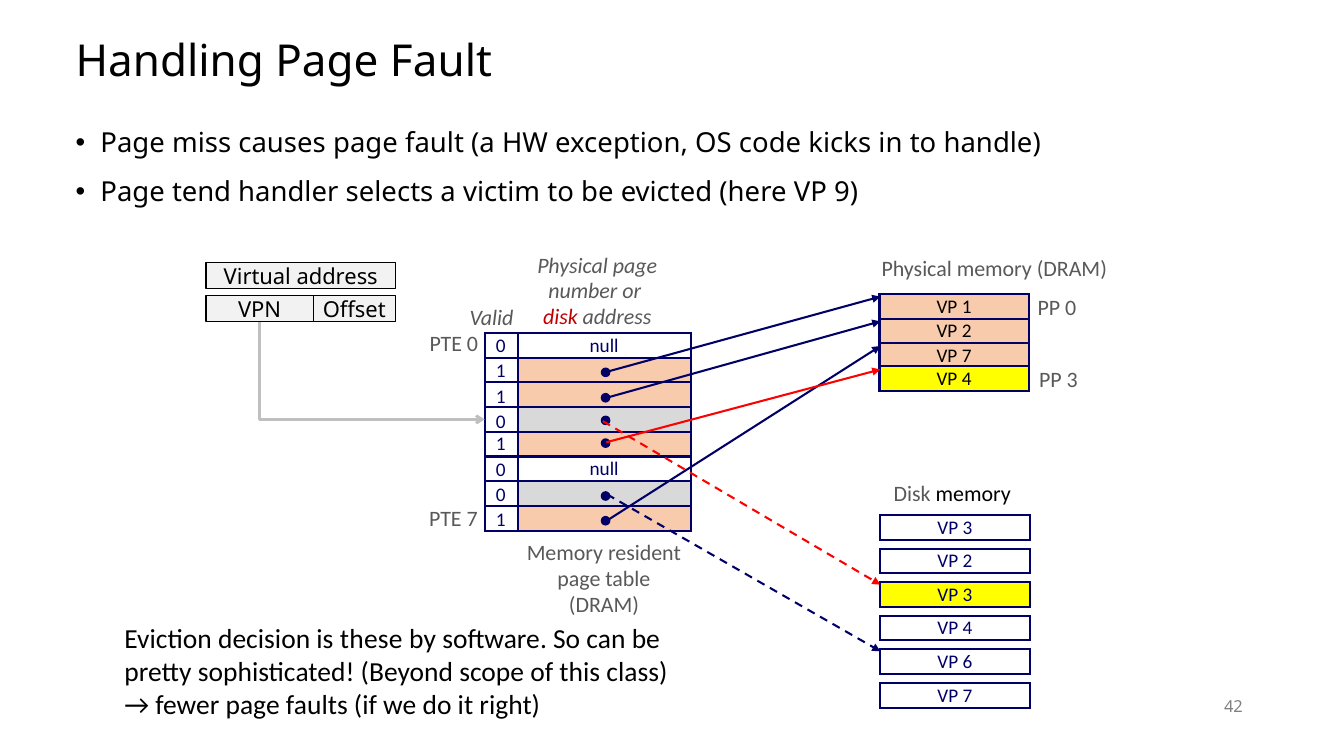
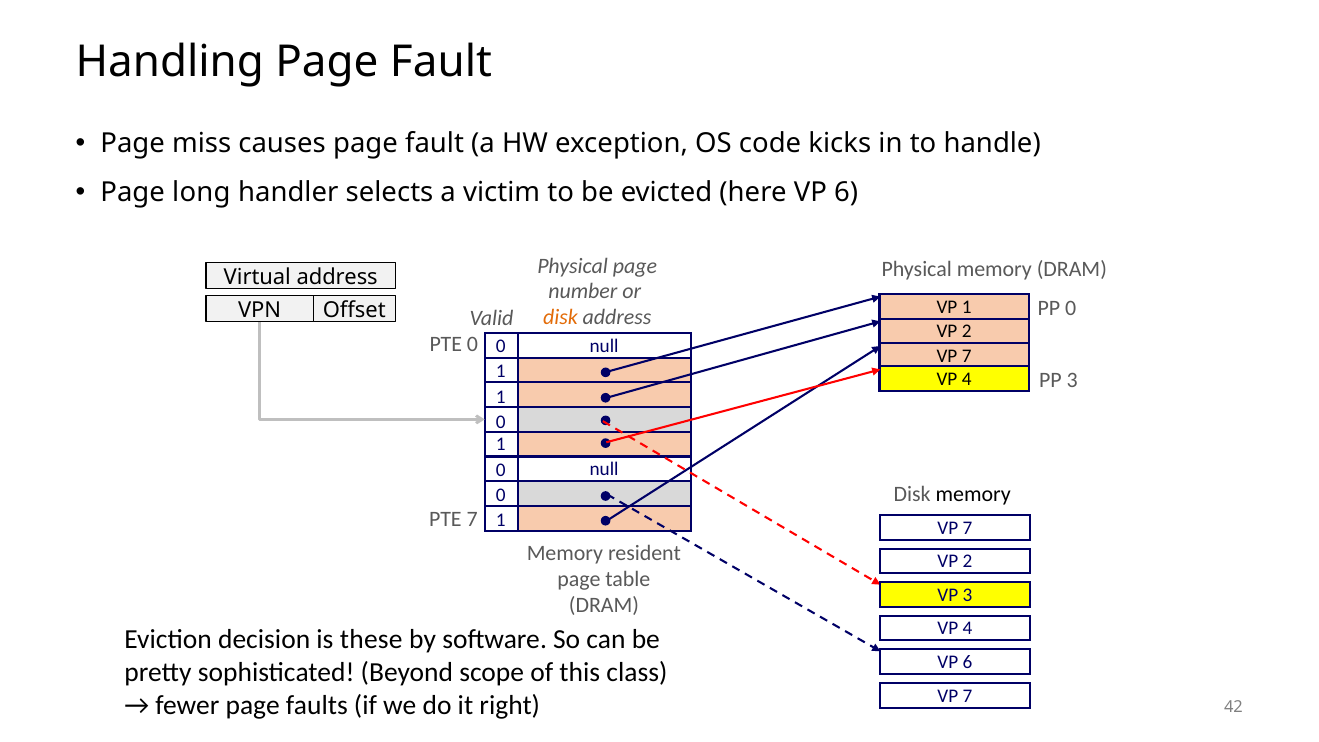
tend: tend -> long
here VP 9: 9 -> 6
disk at (560, 317) colour: red -> orange
3 at (968, 528): 3 -> 7
